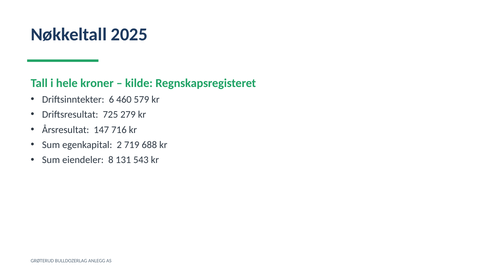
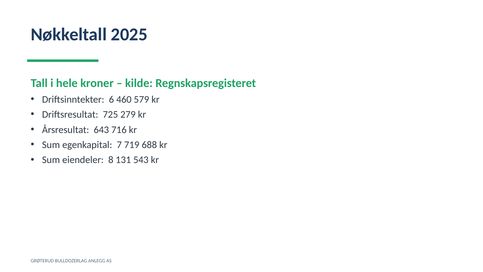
147: 147 -> 643
2: 2 -> 7
